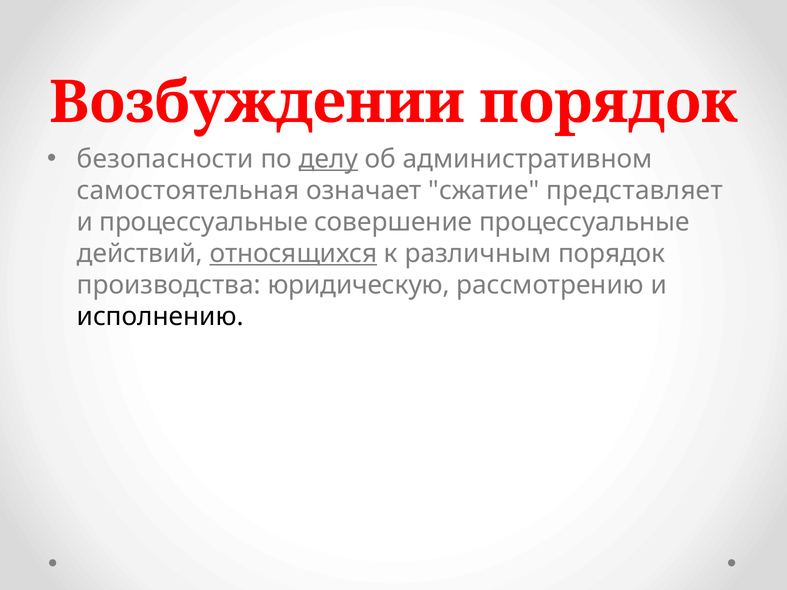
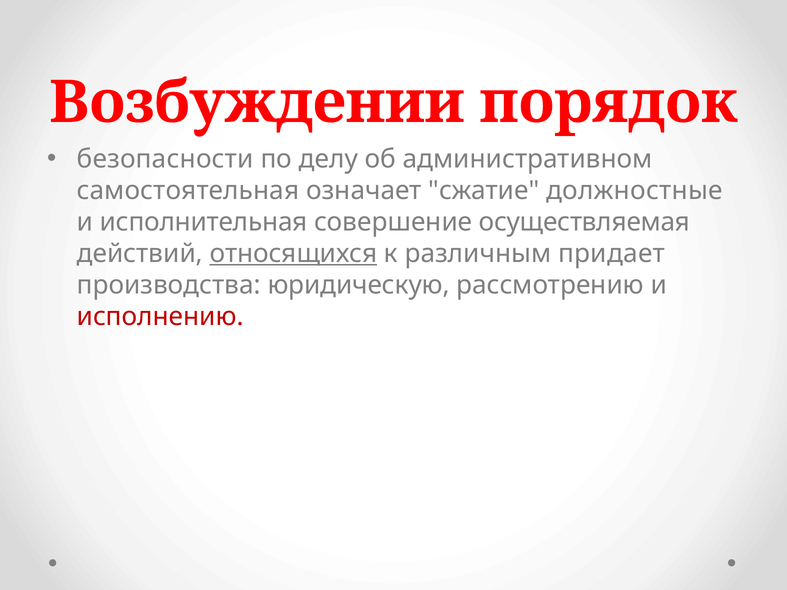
делу underline: present -> none
представляет: представляет -> должностные
и процессуальные: процессуальные -> исполнительная
совершение процессуальные: процессуальные -> осуществляемая
различным порядок: порядок -> придает
исполнению colour: black -> red
